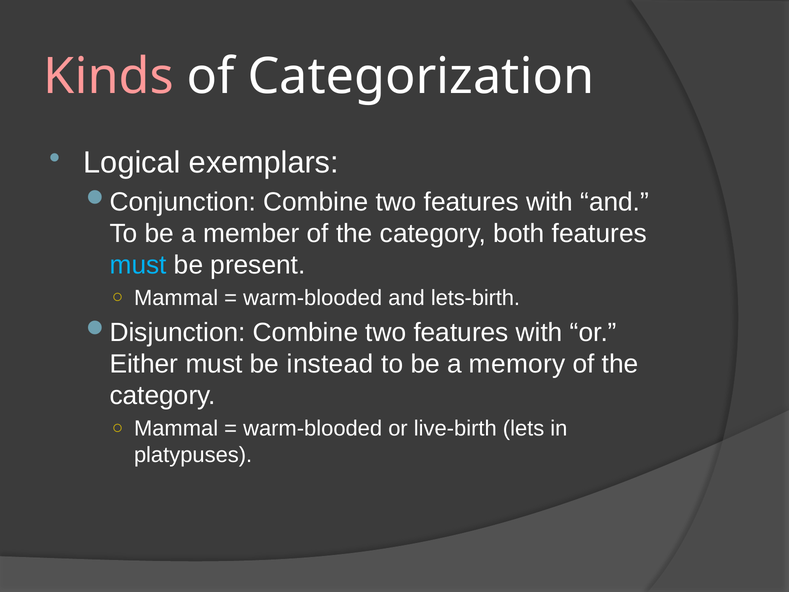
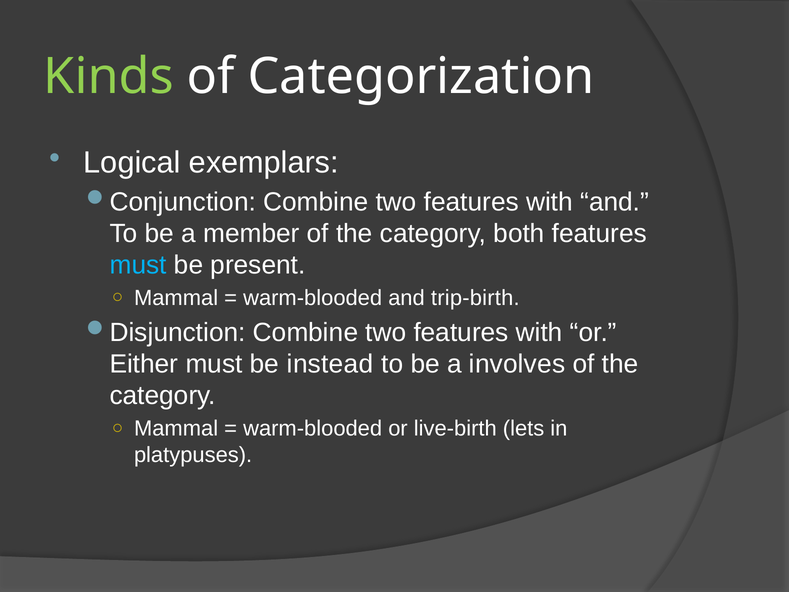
Kinds colour: pink -> light green
lets-birth: lets-birth -> trip-birth
memory: memory -> involves
